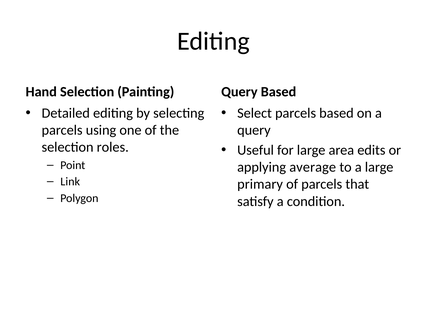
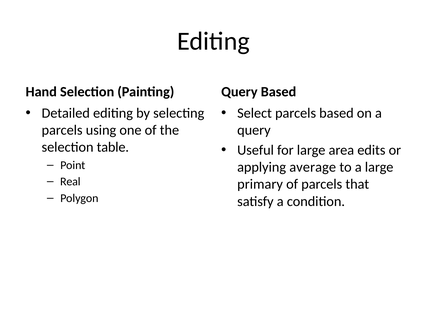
roles: roles -> table
Link: Link -> Real
